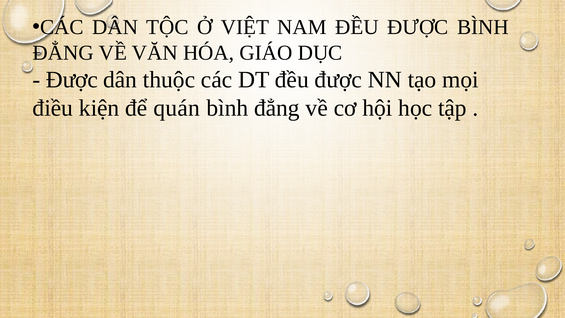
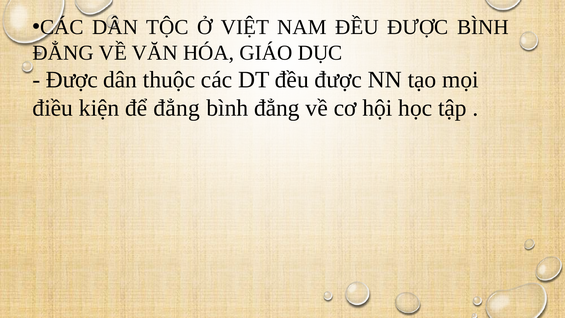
để quán: quán -> đẳng
